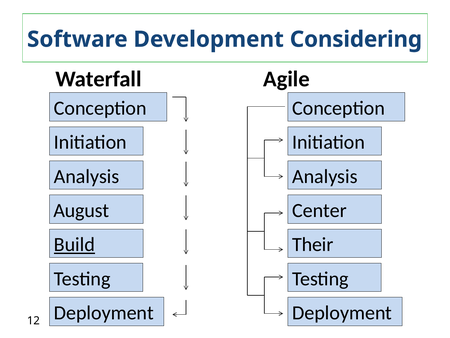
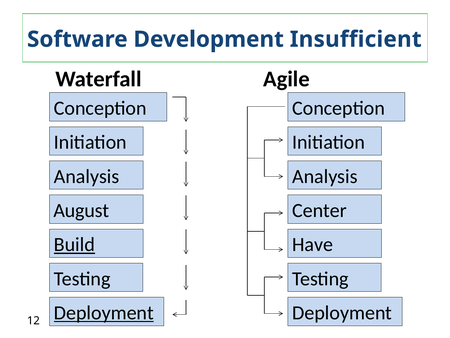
Considering: Considering -> Insufficient
Their: Their -> Have
Deployment at (104, 312) underline: none -> present
